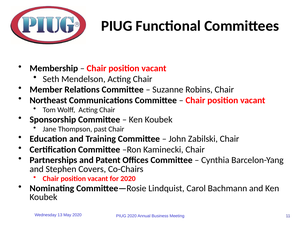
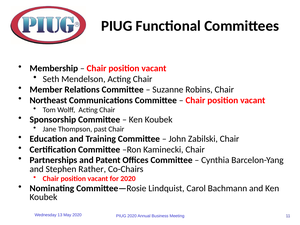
Covers: Covers -> Rather
